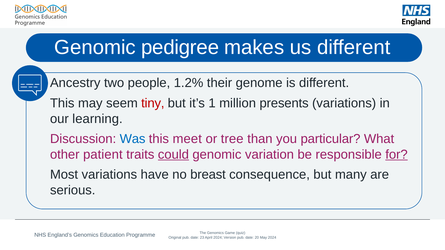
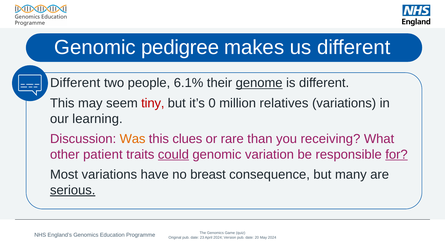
Ancestry at (75, 83): Ancestry -> Different
1.2%: 1.2% -> 6.1%
genome underline: none -> present
1: 1 -> 0
presents: presents -> relatives
Was colour: blue -> orange
meet: meet -> clues
tree: tree -> rare
particular: particular -> receiving
serious underline: none -> present
